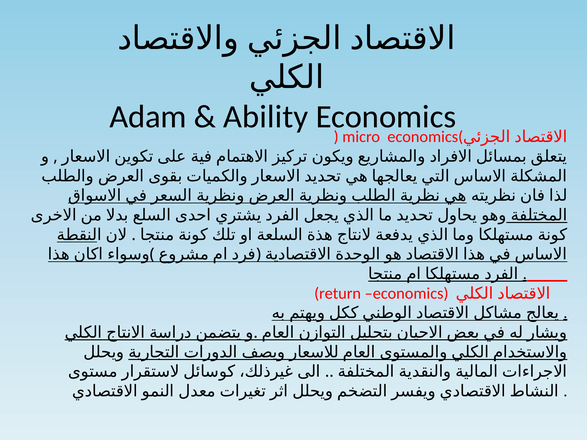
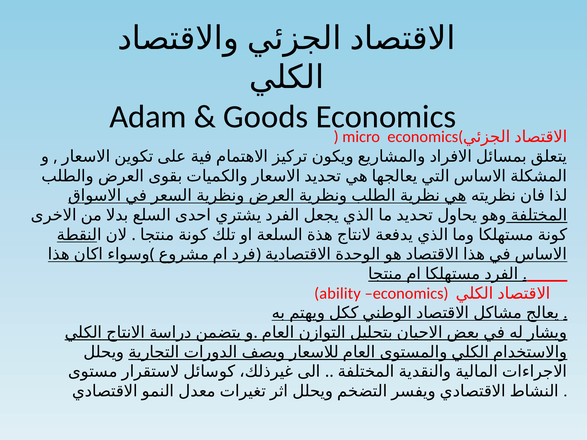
Ability: Ability -> Goods
return: return -> ability
